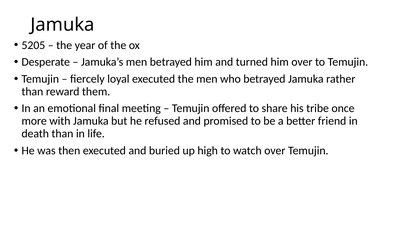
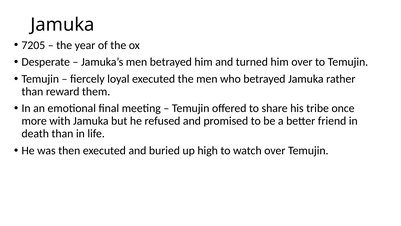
5205: 5205 -> 7205
